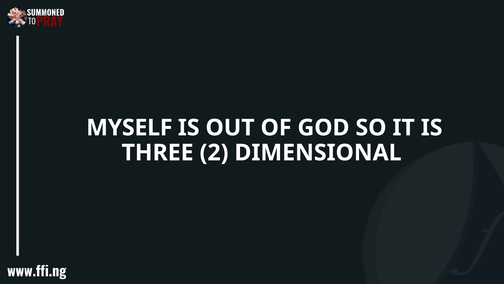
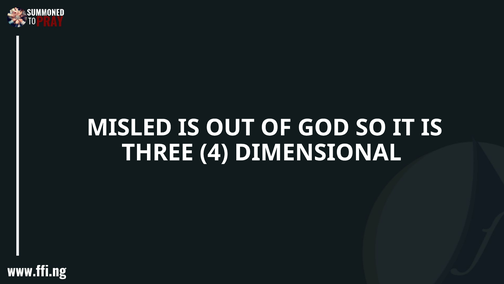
MYSELF: MYSELF -> MISLED
2: 2 -> 4
